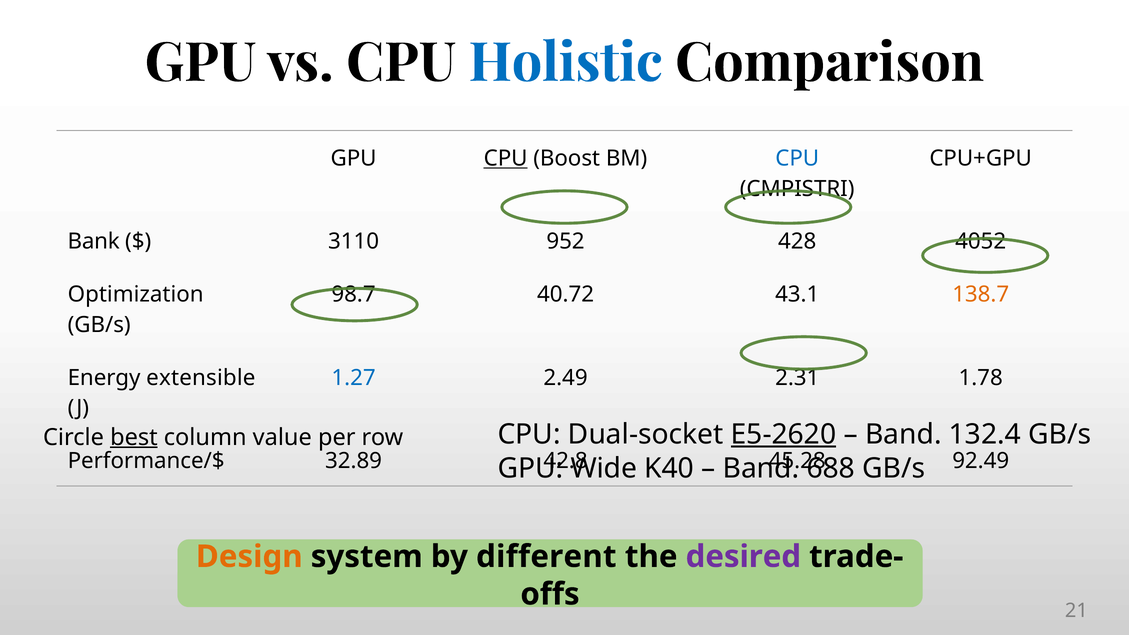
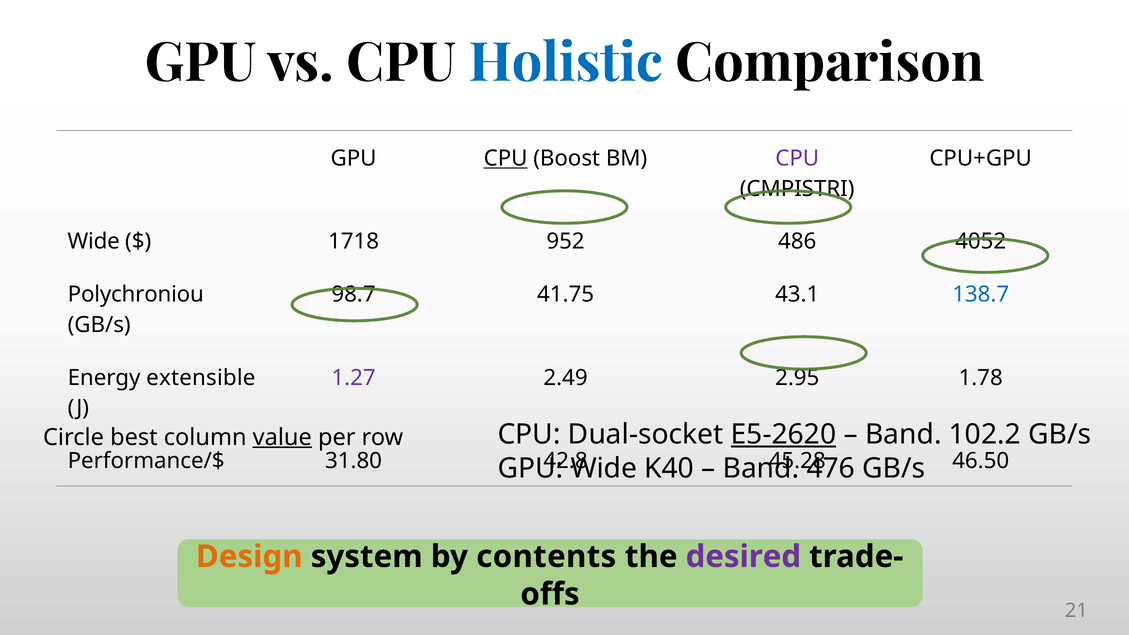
CPU at (797, 158) colour: blue -> purple
Bank at (94, 242): Bank -> Wide
3110: 3110 -> 1718
428: 428 -> 486
Optimization: Optimization -> Polychroniou
40.72: 40.72 -> 41.75
138.7 colour: orange -> blue
1.27 colour: blue -> purple
2.31: 2.31 -> 2.95
132.4: 132.4 -> 102.2
best underline: present -> none
value underline: none -> present
32.89: 32.89 -> 31.80
92.49: 92.49 -> 46.50
688: 688 -> 476
different: different -> contents
